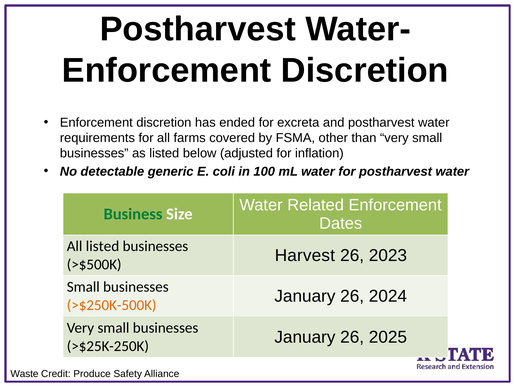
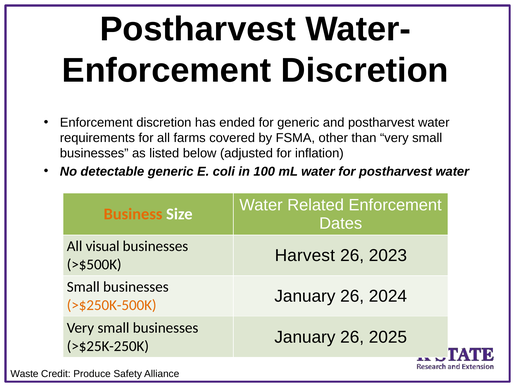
for excreta: excreta -> generic
Business colour: green -> orange
All listed: listed -> visual
